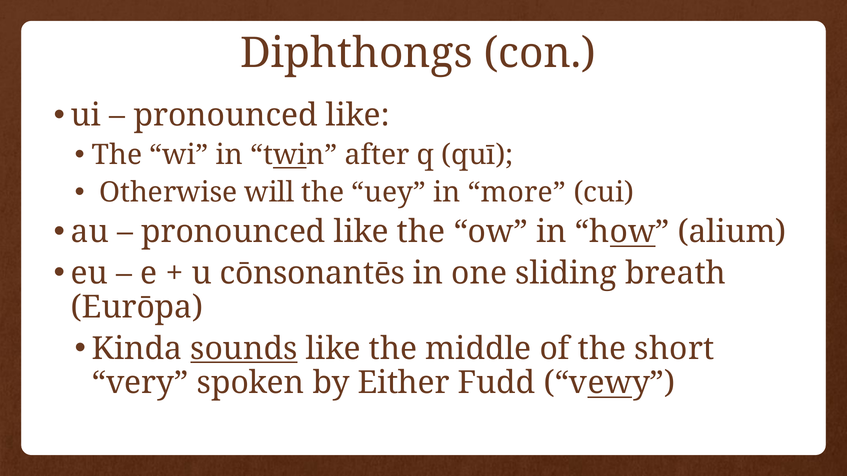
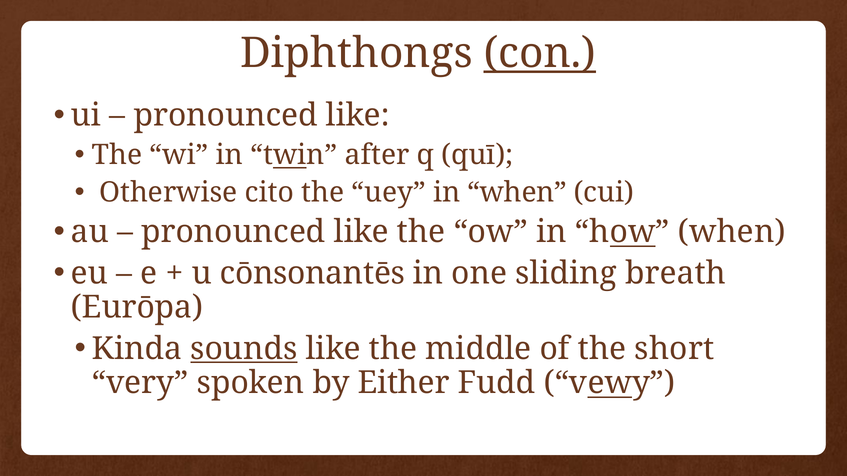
con underline: none -> present
will: will -> cito
in more: more -> when
how alium: alium -> when
